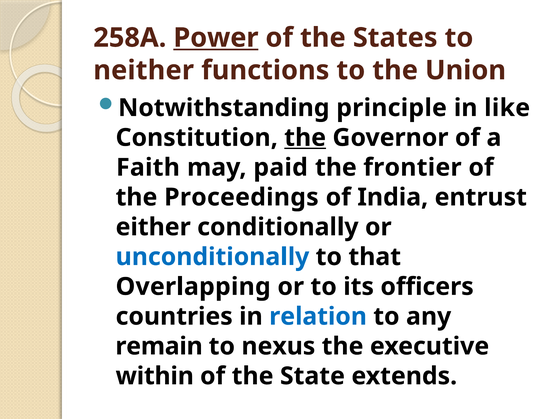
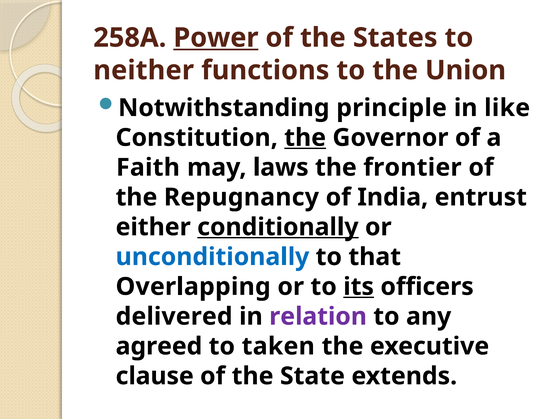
paid: paid -> laws
Proceedings: Proceedings -> Repugnancy
conditionally underline: none -> present
its underline: none -> present
countries: countries -> delivered
relation colour: blue -> purple
remain: remain -> agreed
nexus: nexus -> taken
within: within -> clause
